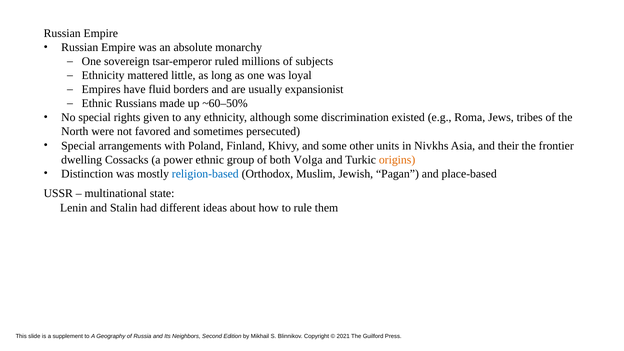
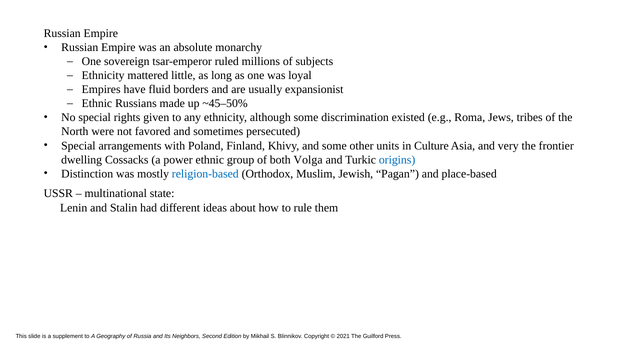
~60–50%: ~60–50% -> ~45–50%
Nivkhs: Nivkhs -> Culture
their: their -> very
origins colour: orange -> blue
